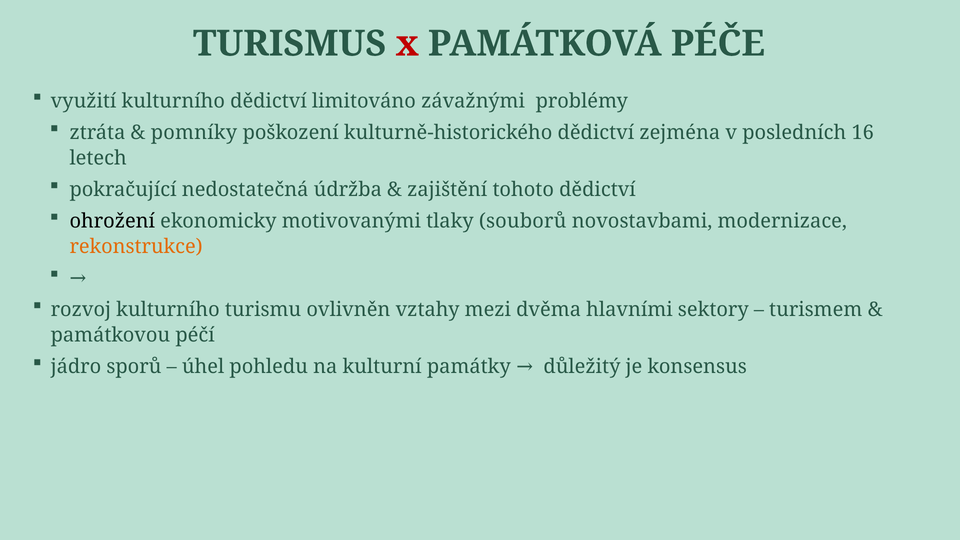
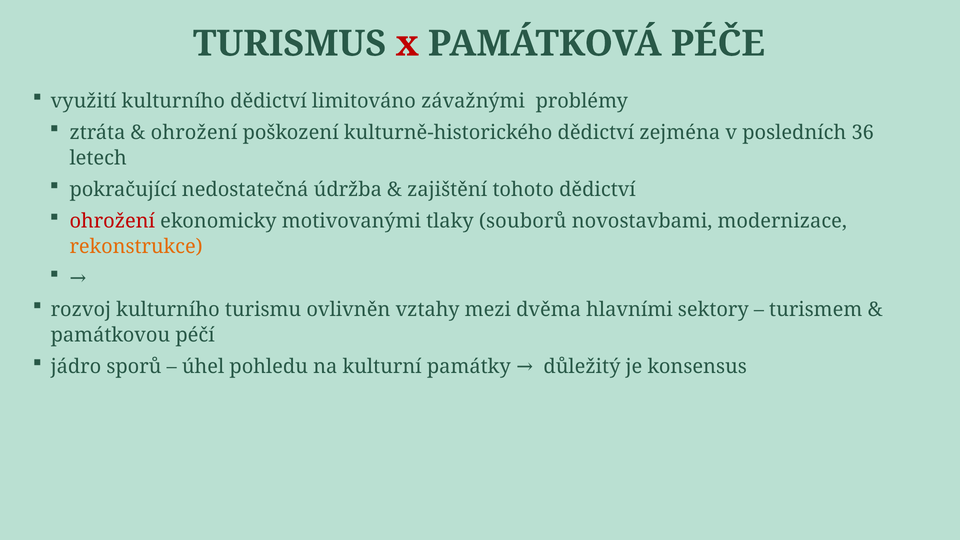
pomníky at (194, 132): pomníky -> ohrožení
16: 16 -> 36
ohrožení at (112, 221) colour: black -> red
